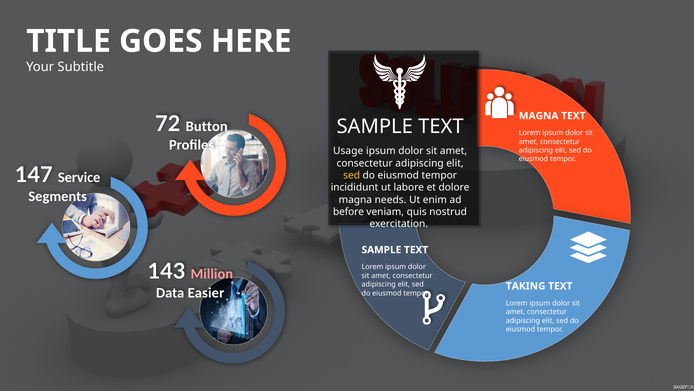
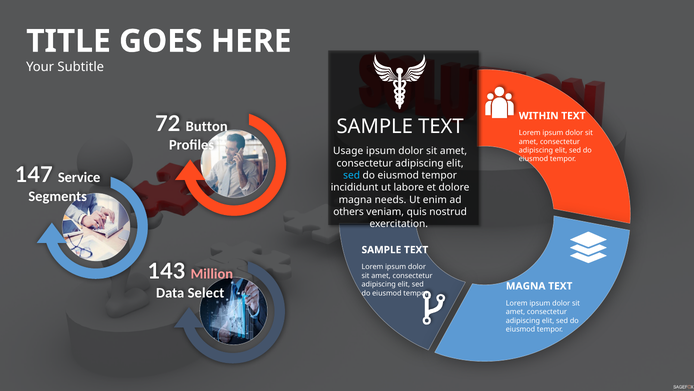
MAGNA at (539, 116): MAGNA -> WITHIN
sed at (352, 175) colour: yellow -> light blue
before: before -> others
TAKING at (526, 286): TAKING -> MAGNA
Easier: Easier -> Select
